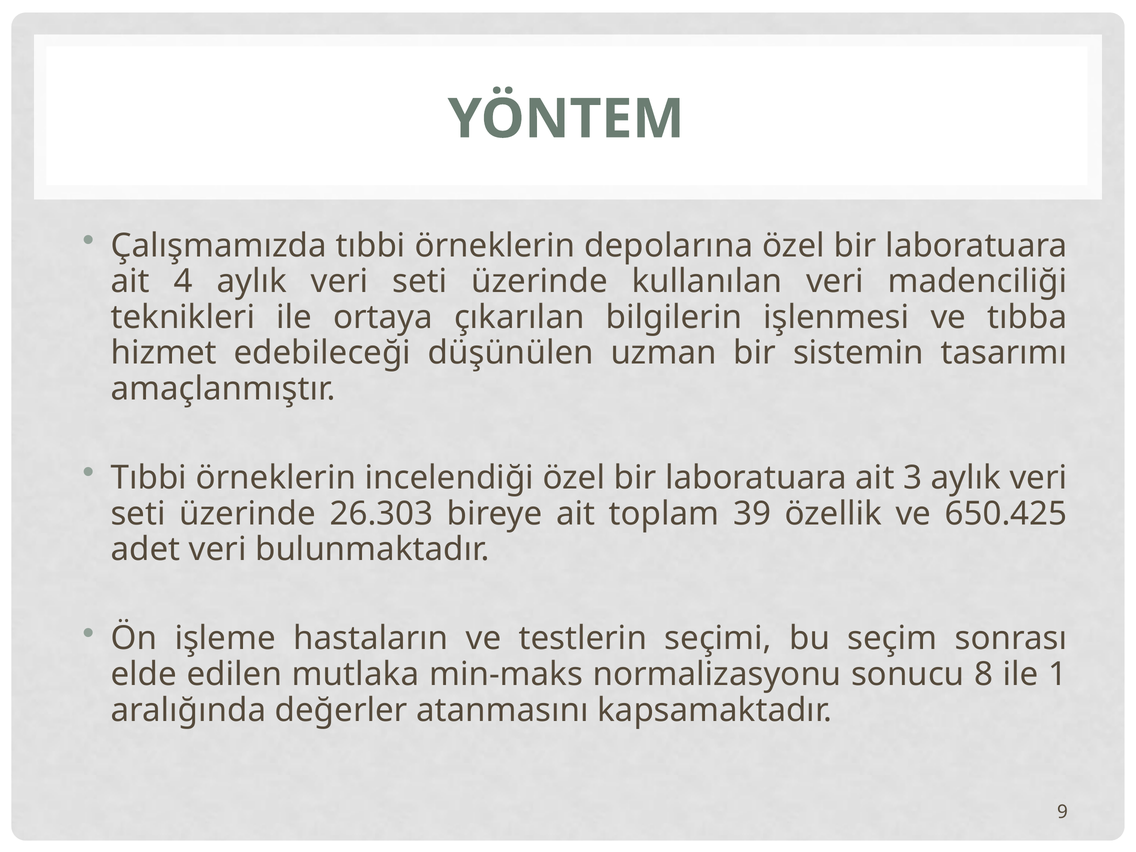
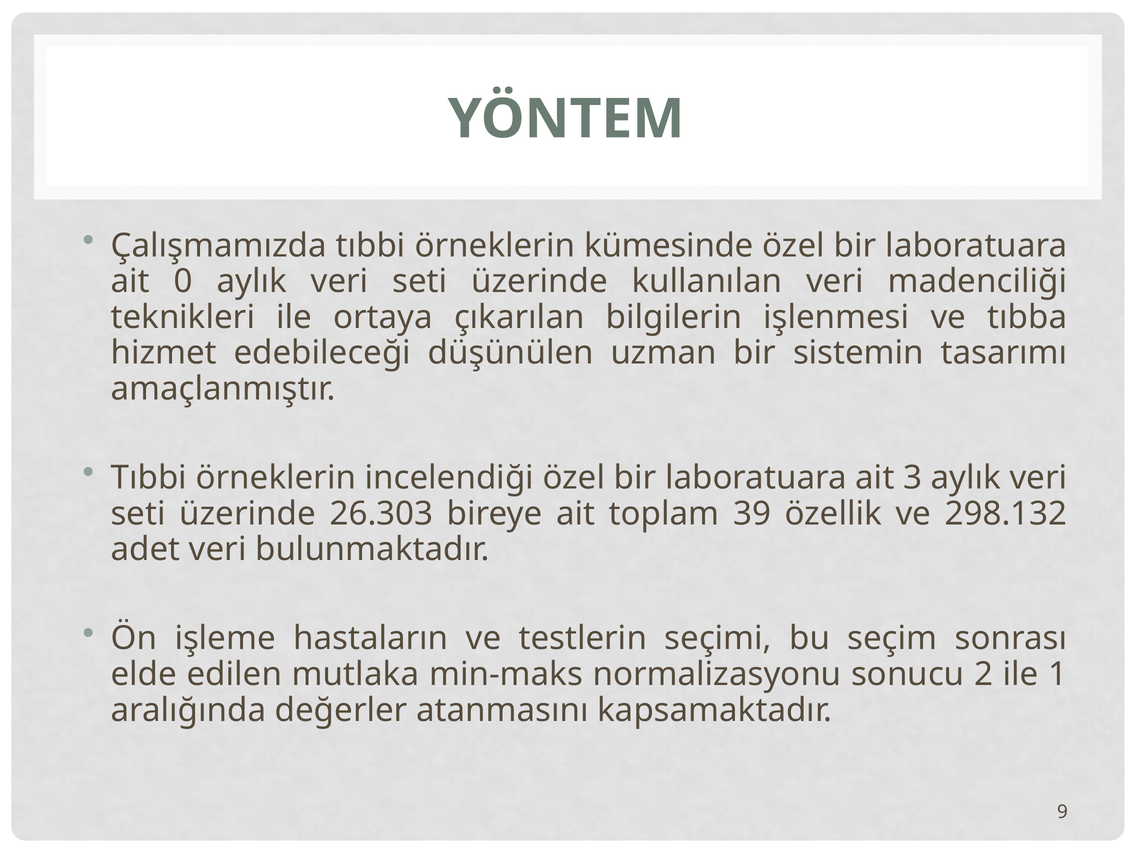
depolarına: depolarına -> kümesinde
4: 4 -> 0
650.425: 650.425 -> 298.132
8: 8 -> 2
